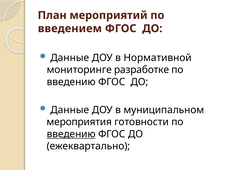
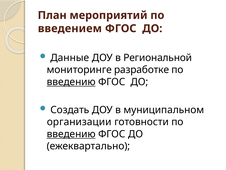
Нормативной: Нормативной -> Региональной
введению at (71, 82) underline: none -> present
Данные at (70, 110): Данные -> Создать
мероприятия: мероприятия -> организации
